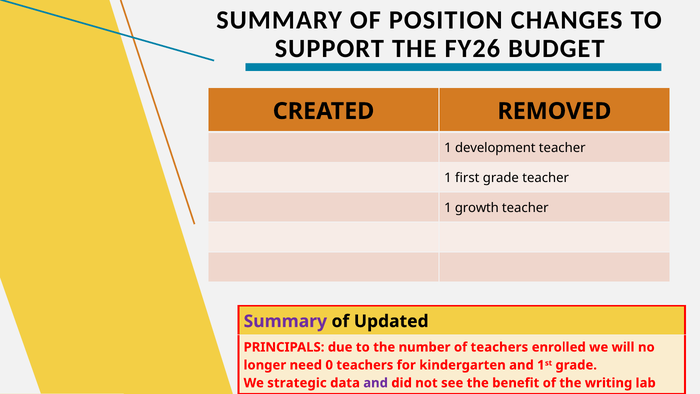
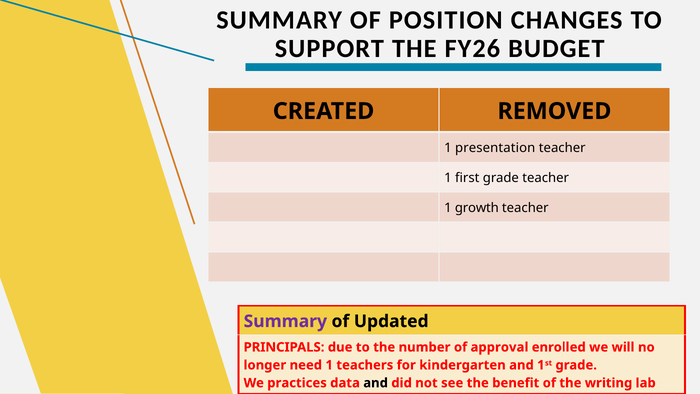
development: development -> presentation
of teachers: teachers -> approval
need 0: 0 -> 1
strategic: strategic -> practices
and at (376, 383) colour: purple -> black
